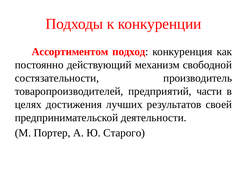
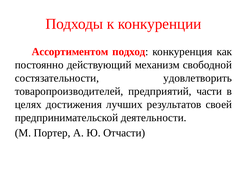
производитель: производитель -> удовлетворить
Старого: Старого -> Отчасти
